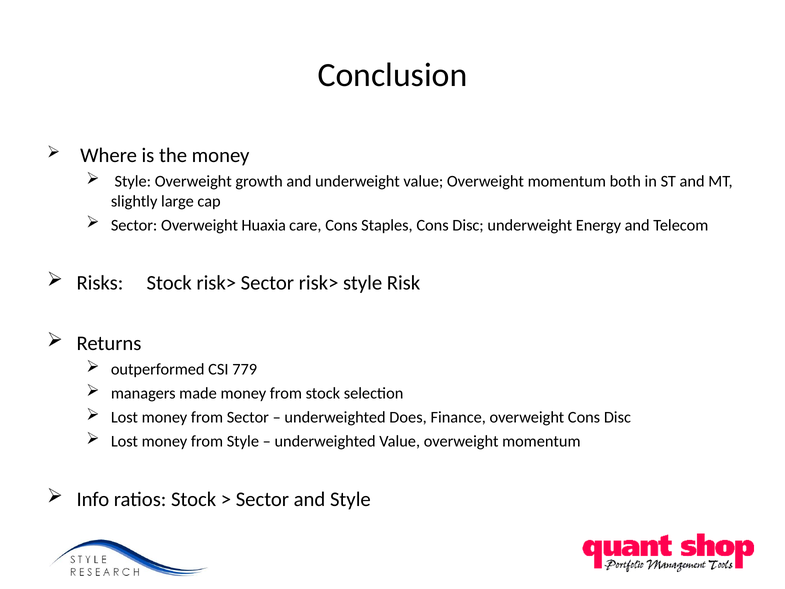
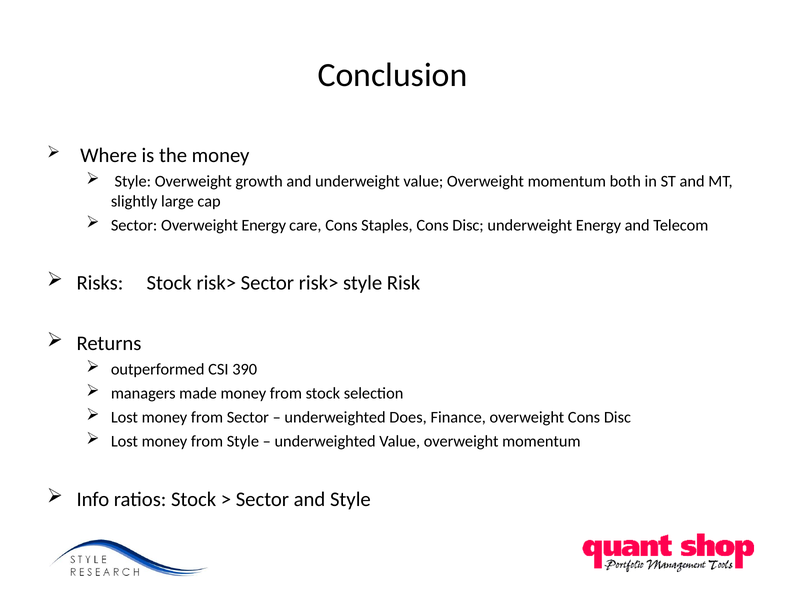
Overweight Huaxia: Huaxia -> Energy
779: 779 -> 390
